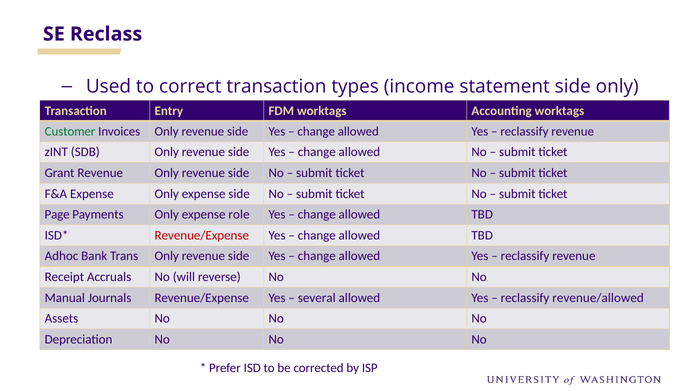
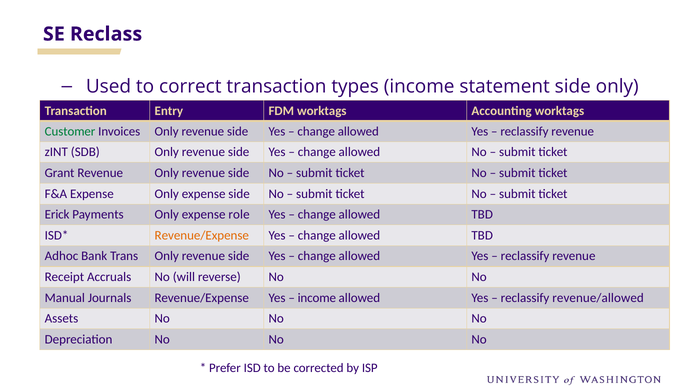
Page: Page -> Erick
Revenue/Expense at (202, 235) colour: red -> orange
several at (317, 298): several -> income
